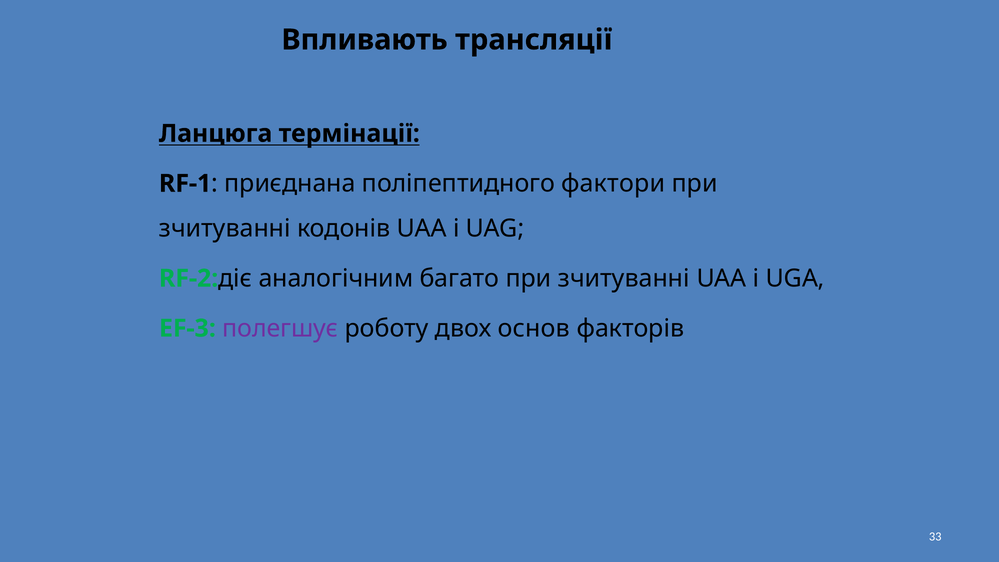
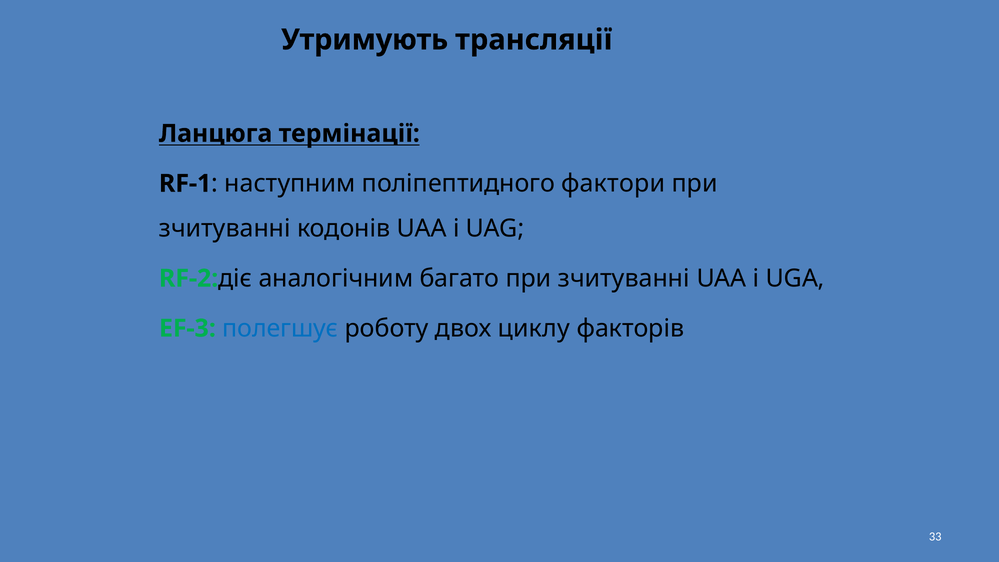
Впливають: Впливають -> Утримують
приєднана: приєднана -> наступним
полегшує colour: purple -> blue
основ: основ -> циклу
